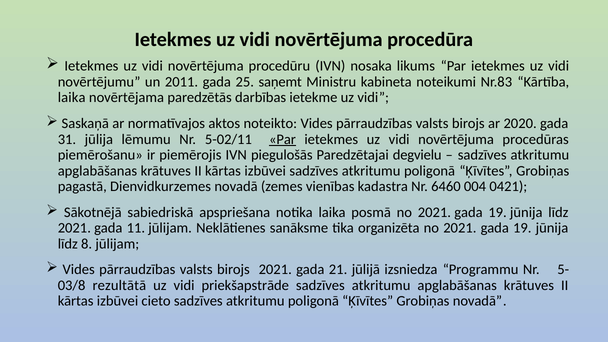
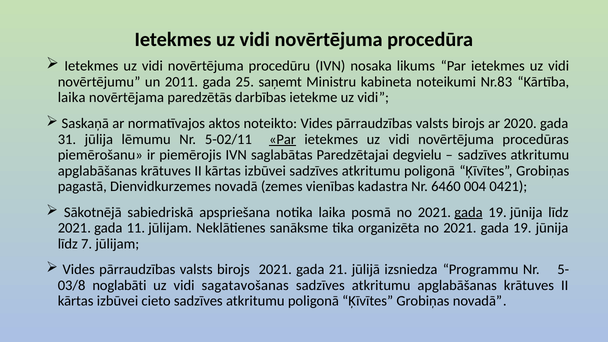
piegulošās: piegulošās -> saglabātas
gada at (468, 212) underline: none -> present
8: 8 -> 7
rezultātā: rezultātā -> noglabāti
priekšapstrāde: priekšapstrāde -> sagatavošanas
